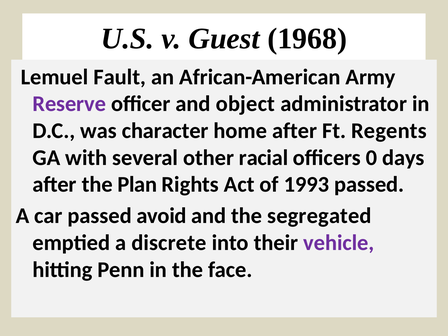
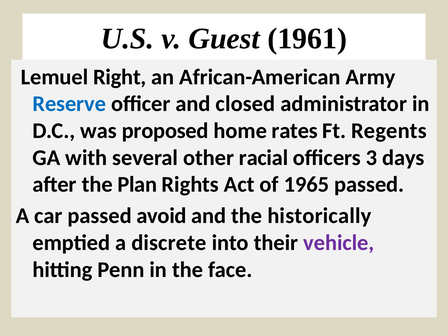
1968: 1968 -> 1961
Fault: Fault -> Right
Reserve colour: purple -> blue
object: object -> closed
character: character -> proposed
home after: after -> rates
0: 0 -> 3
1993: 1993 -> 1965
segregated: segregated -> historically
